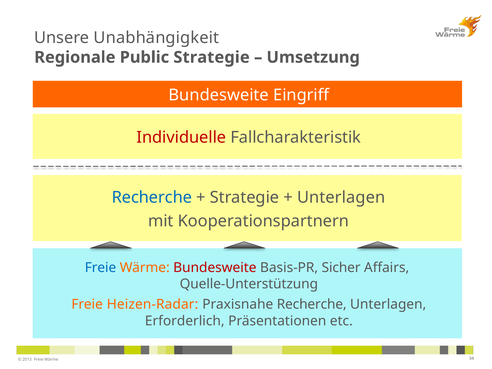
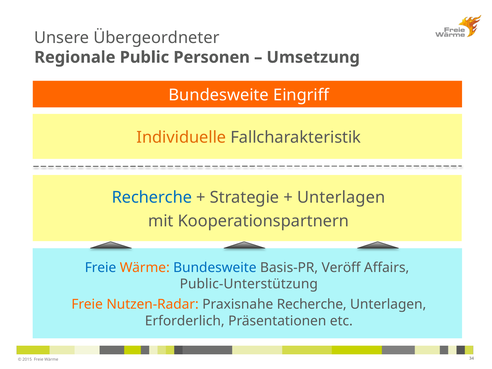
Unabhängigkeit: Unabhängigkeit -> Übergeordneter
Public Strategie: Strategie -> Personen
Individuelle colour: red -> orange
Bundesweite at (215, 268) colour: red -> blue
Sicher: Sicher -> Veröff
Quelle-Unterstützung: Quelle-Unterstützung -> Public-Unterstützung
Heizen-Radar: Heizen-Radar -> Nutzen-Radar
